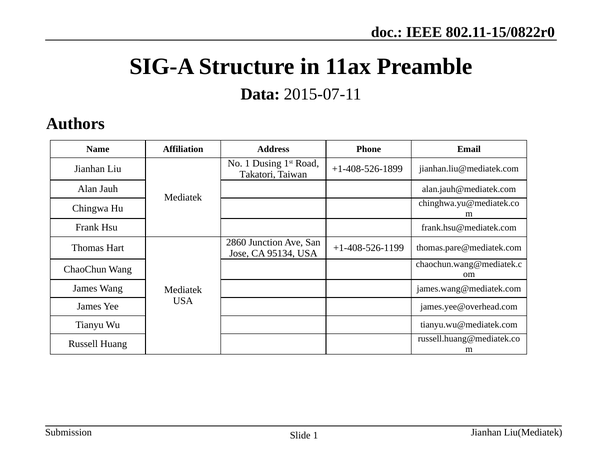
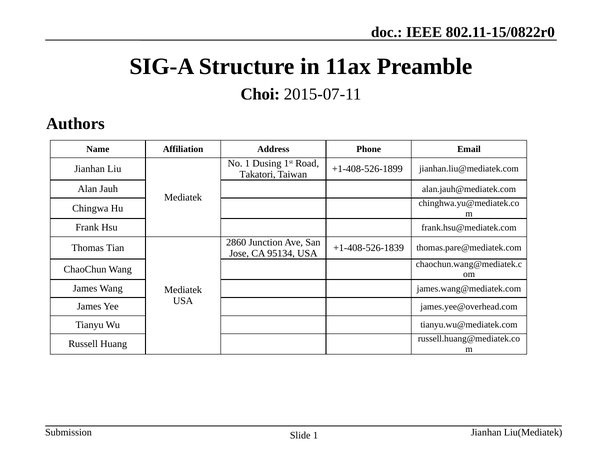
Data: Data -> Choi
Hart: Hart -> Tian
+1-408-526-1199: +1-408-526-1199 -> +1-408-526-1839
